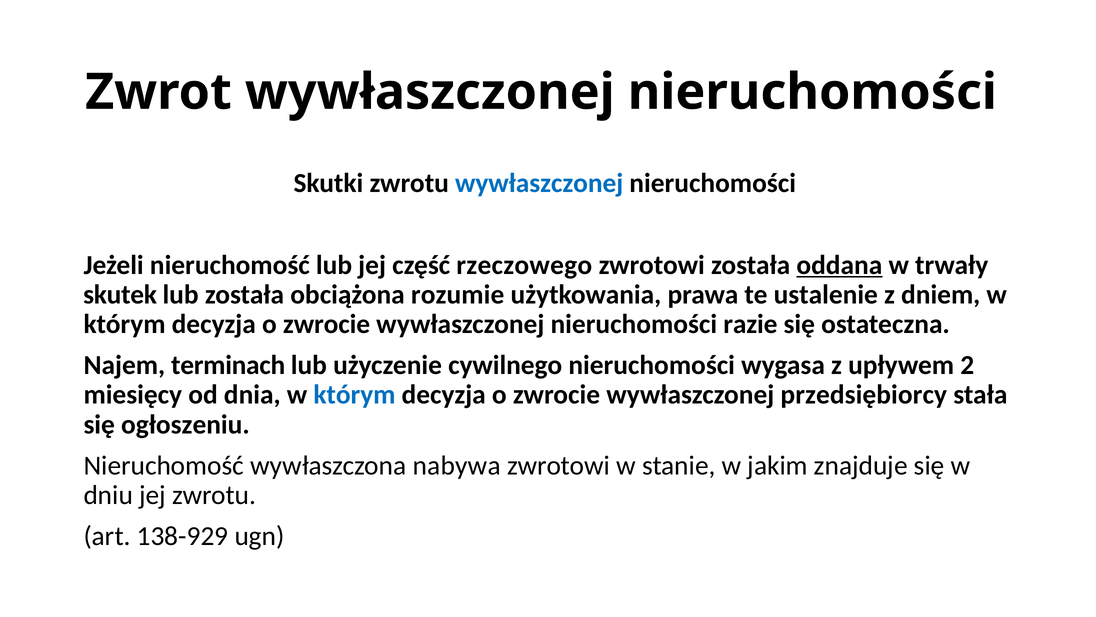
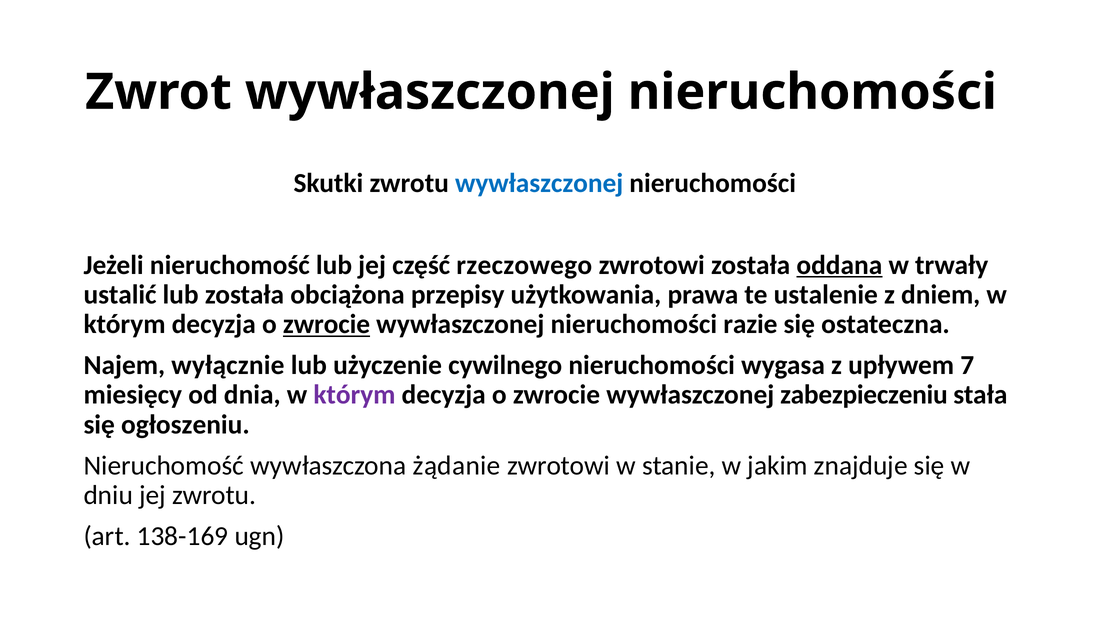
skutek: skutek -> ustalić
rozumie: rozumie -> przepisy
zwrocie at (327, 324) underline: none -> present
terminach: terminach -> wyłącznie
2: 2 -> 7
którym at (354, 395) colour: blue -> purple
przedsiębiorcy: przedsiębiorcy -> zabezpieczeniu
nabywa: nabywa -> żądanie
138-929: 138-929 -> 138-169
